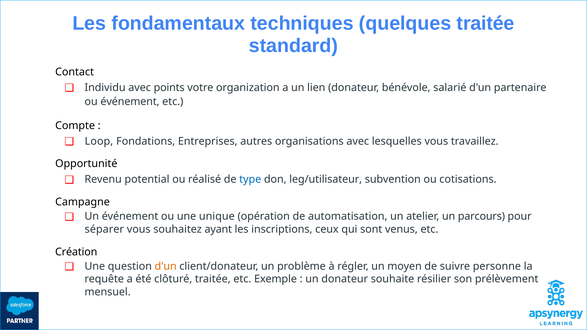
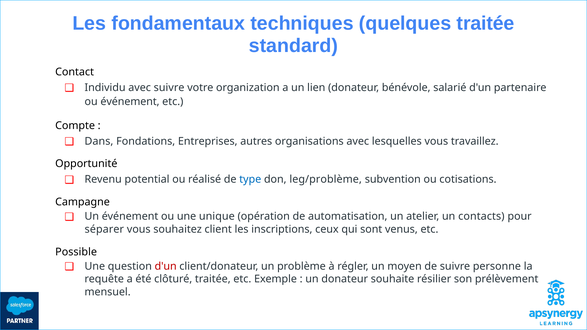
avec points: points -> suivre
Loop: Loop -> Dans
leg/utilisateur: leg/utilisateur -> leg/problème
parcours: parcours -> contacts
ayant: ayant -> client
Création: Création -> Possible
d'un at (166, 266) colour: orange -> red
